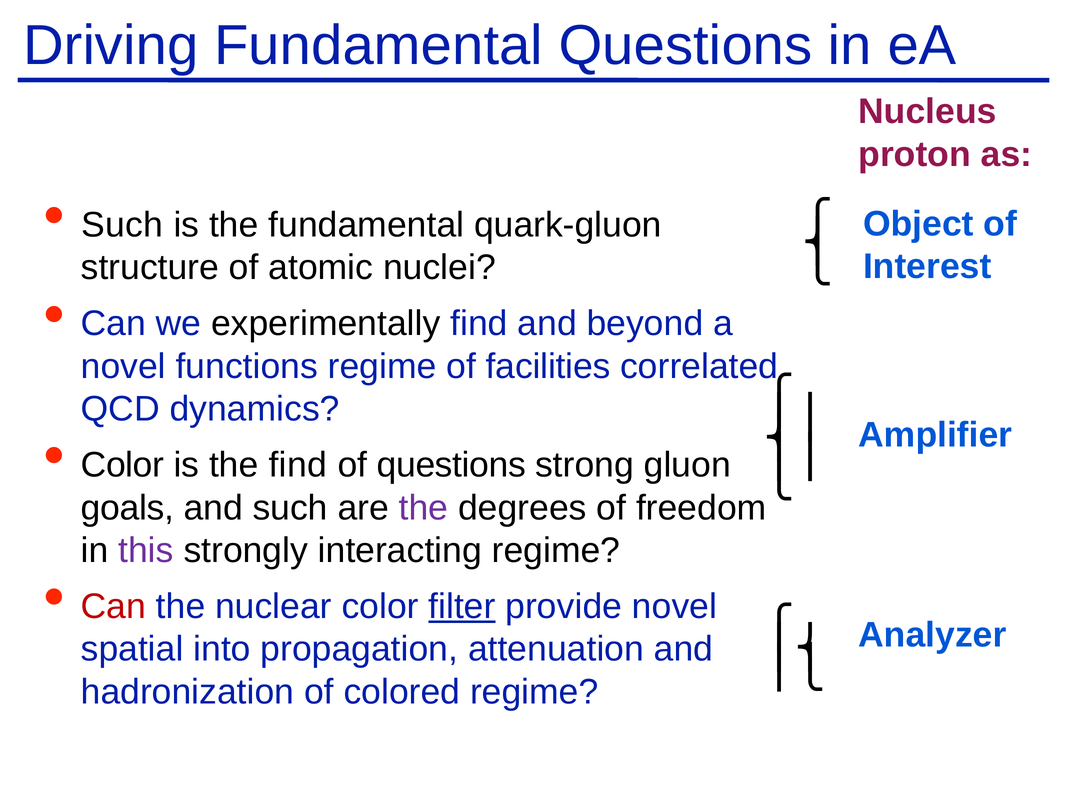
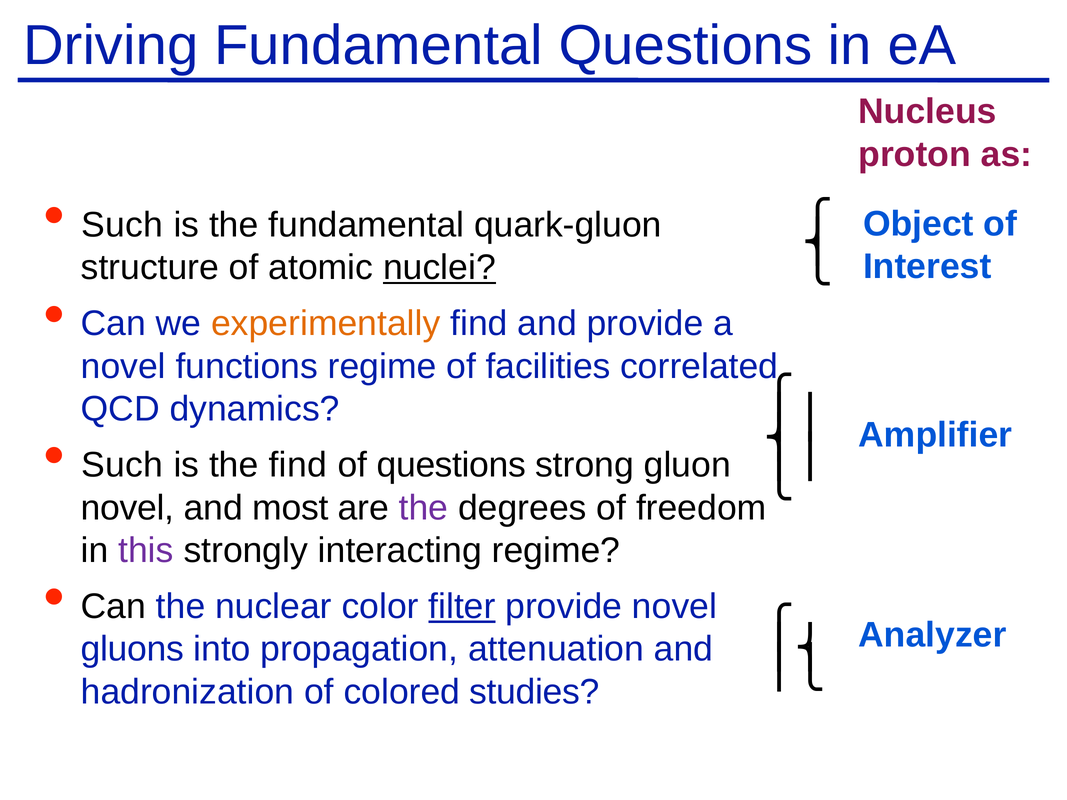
nuclei underline: none -> present
experimentally colour: black -> orange
and beyond: beyond -> provide
Color at (122, 465): Color -> Such
goals at (127, 508): goals -> novel
and such: such -> most
Can at (113, 607) colour: red -> black
spatial: spatial -> gluons
colored regime: regime -> studies
